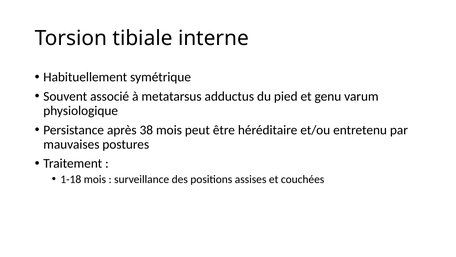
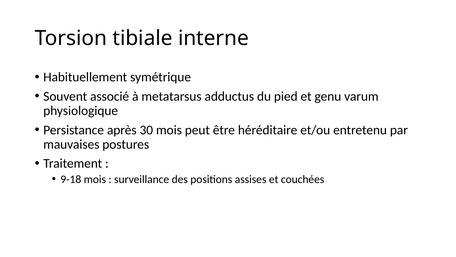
38: 38 -> 30
1-18: 1-18 -> 9-18
